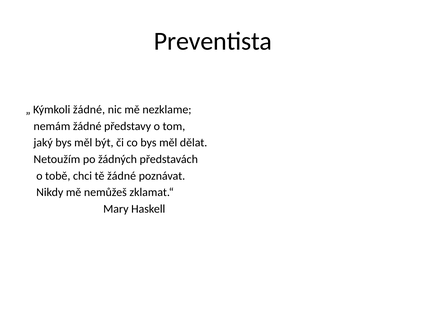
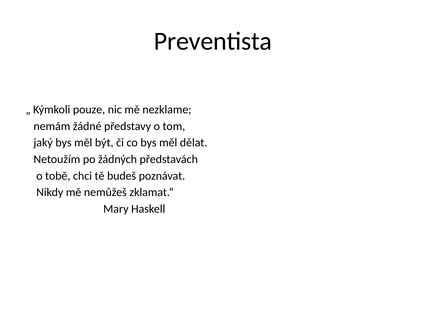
Kýmkoli žádné: žádné -> pouze
tě žádné: žádné -> budeš
